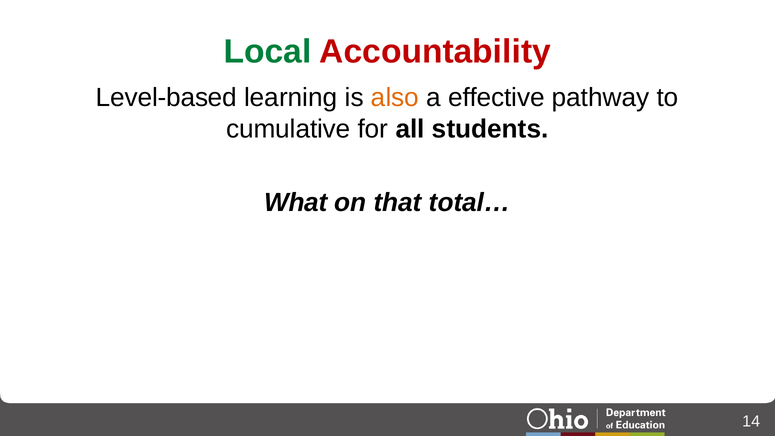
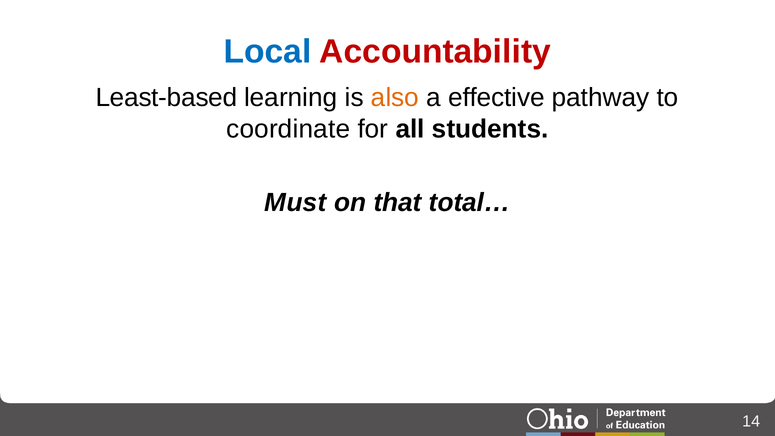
Local colour: green -> blue
Level-based: Level-based -> Least-based
cumulative: cumulative -> coordinate
What: What -> Must
